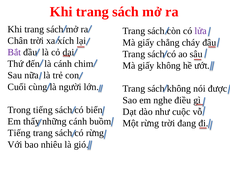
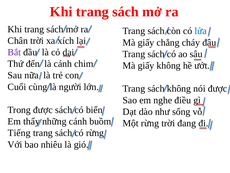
lửa colour: purple -> blue
Trong tiếng: tiếng -> được
cuộc: cuộc -> sống
